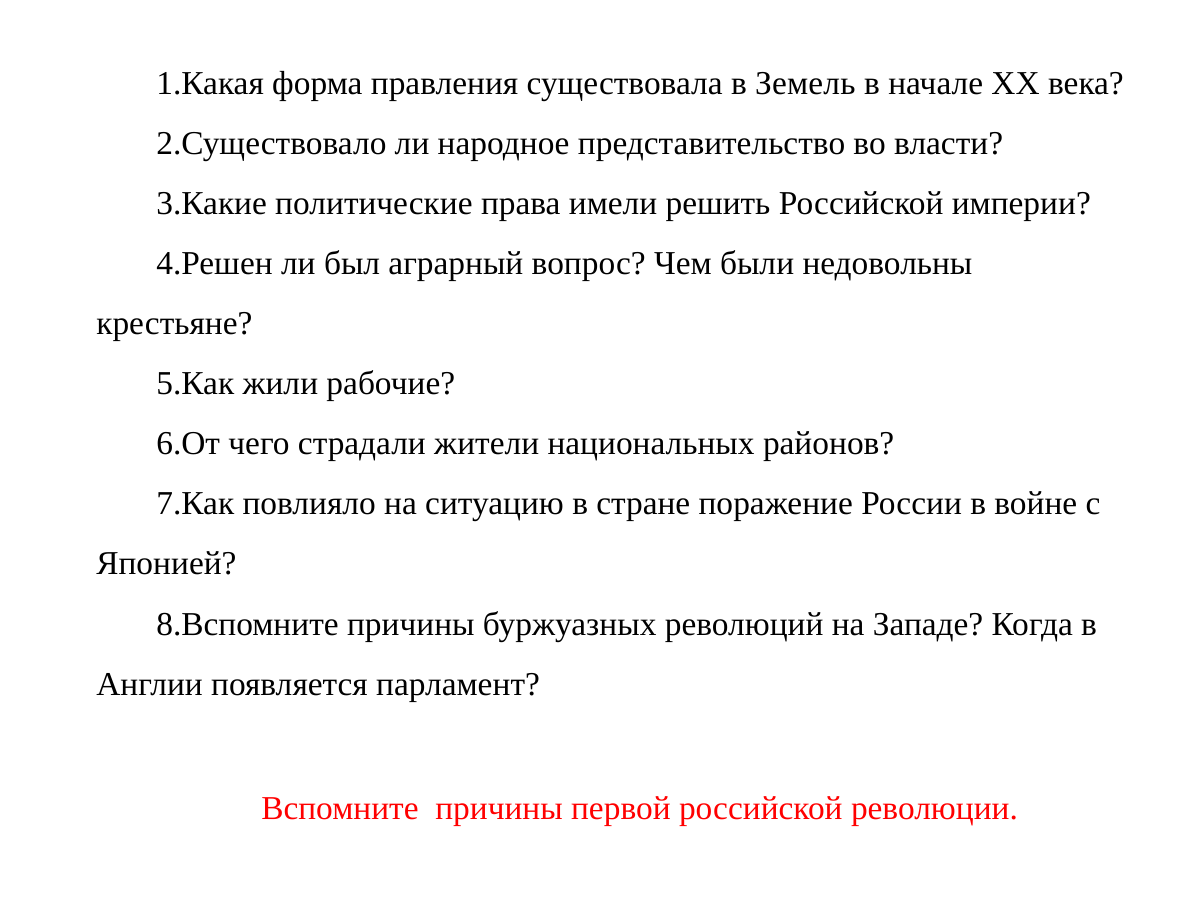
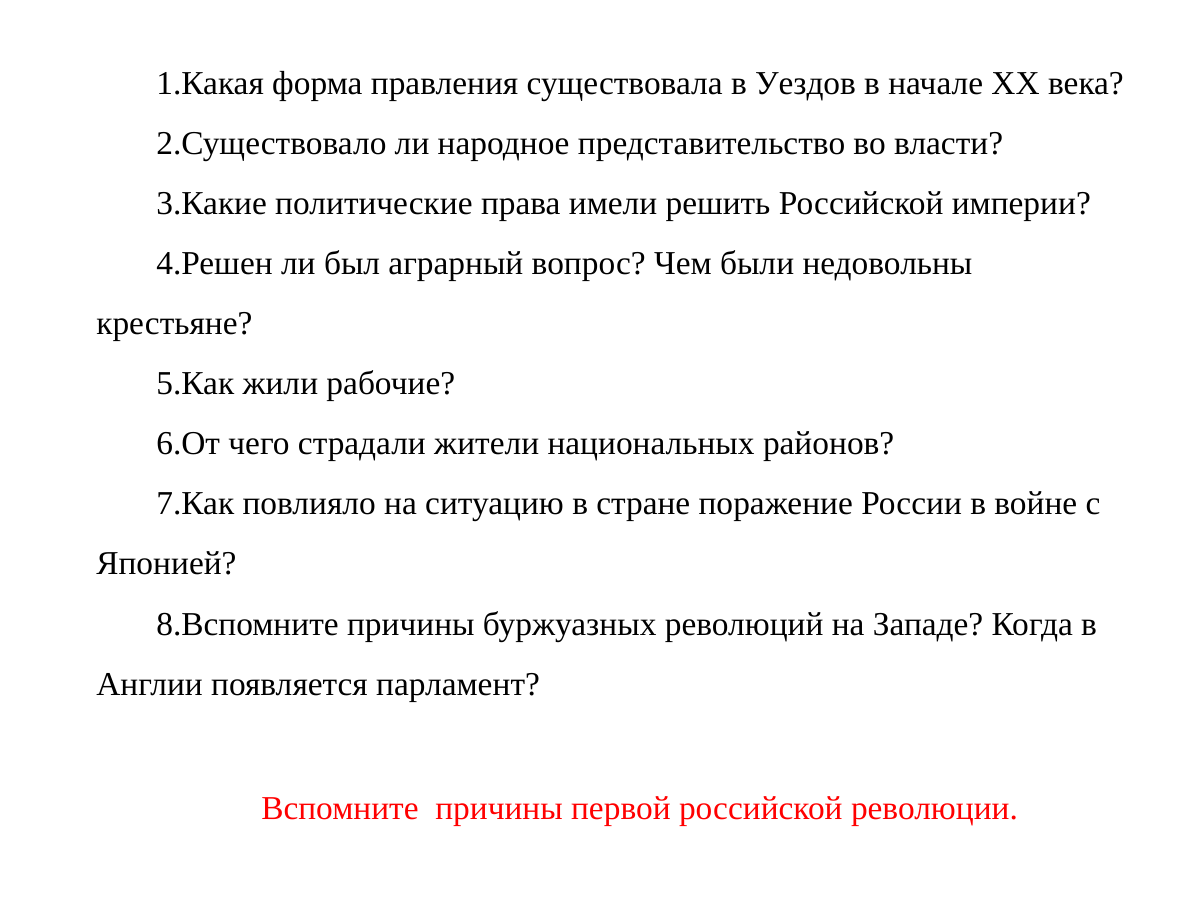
Земель: Земель -> Уездов
